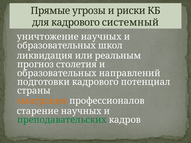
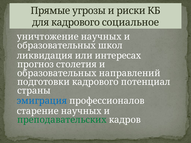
системный: системный -> социальное
реальным: реальным -> интересах
эмиграция colour: orange -> blue
